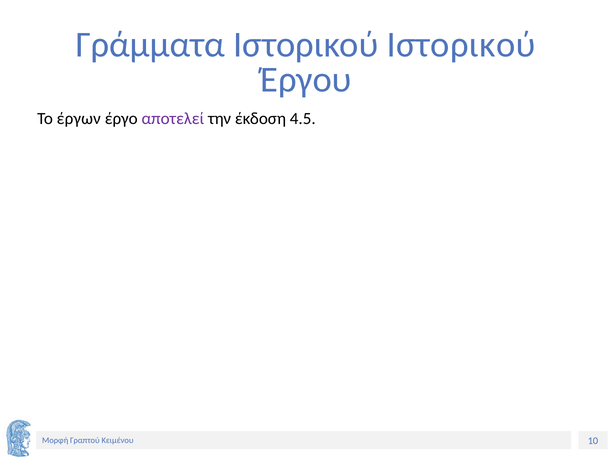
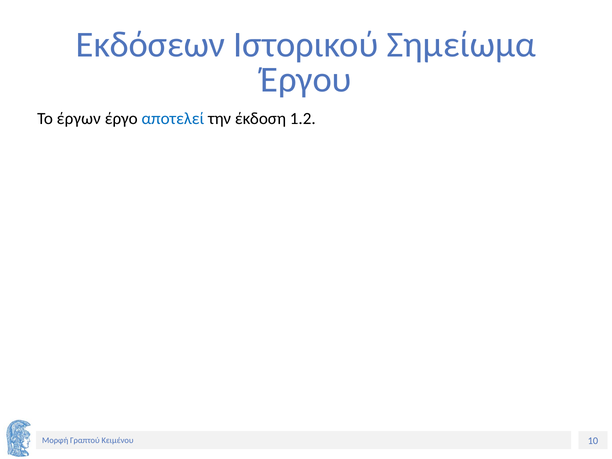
Γράμματα: Γράμματα -> Εκδόσεων
Ιστορικού Ιστορικού: Ιστορικού -> Σημείωμα
αποτελεί colour: purple -> blue
4.5: 4.5 -> 1.2
